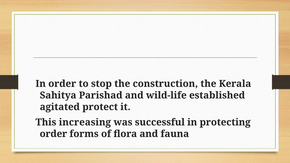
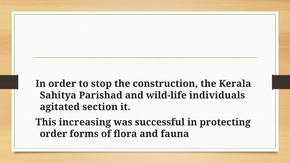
established: established -> individuals
protect: protect -> section
